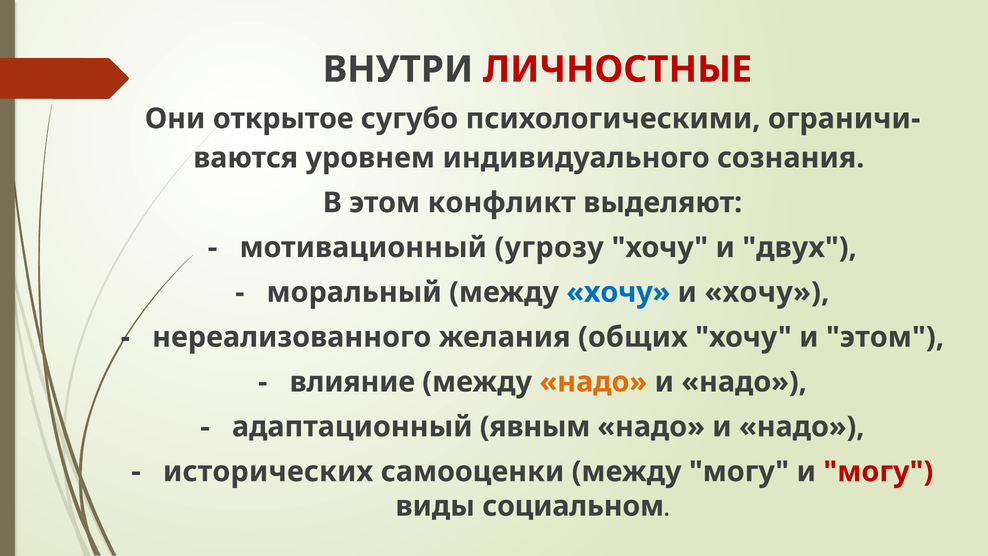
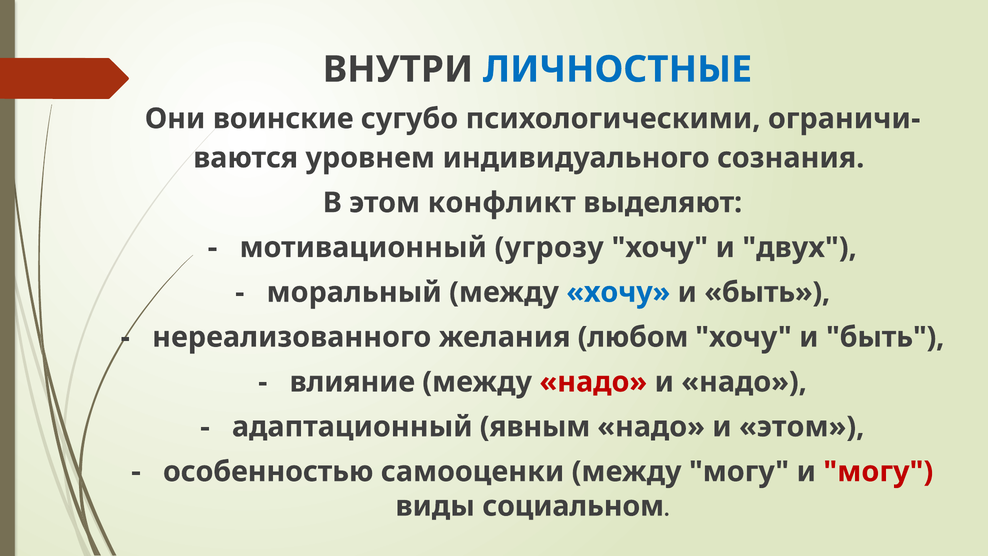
ЛИЧНОСТНЫЕ colour: red -> blue
открытое: открытое -> воинские
хочу at (767, 292): хочу -> быть
общих: общих -> любом
этом at (885, 337): этом -> быть
надо at (593, 382) colour: orange -> red
надо at (802, 427): надо -> этом
исторических: исторических -> особенностью
